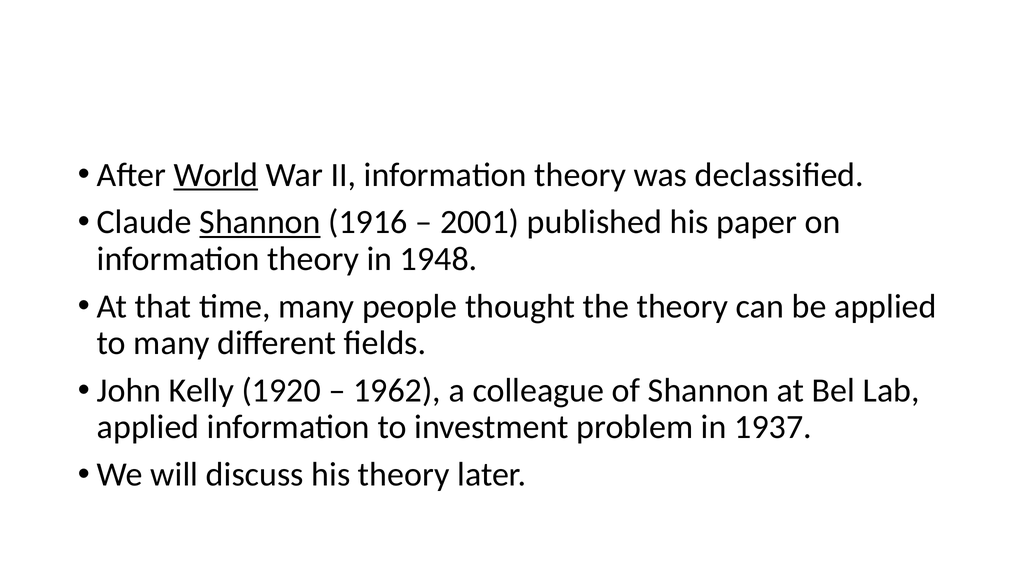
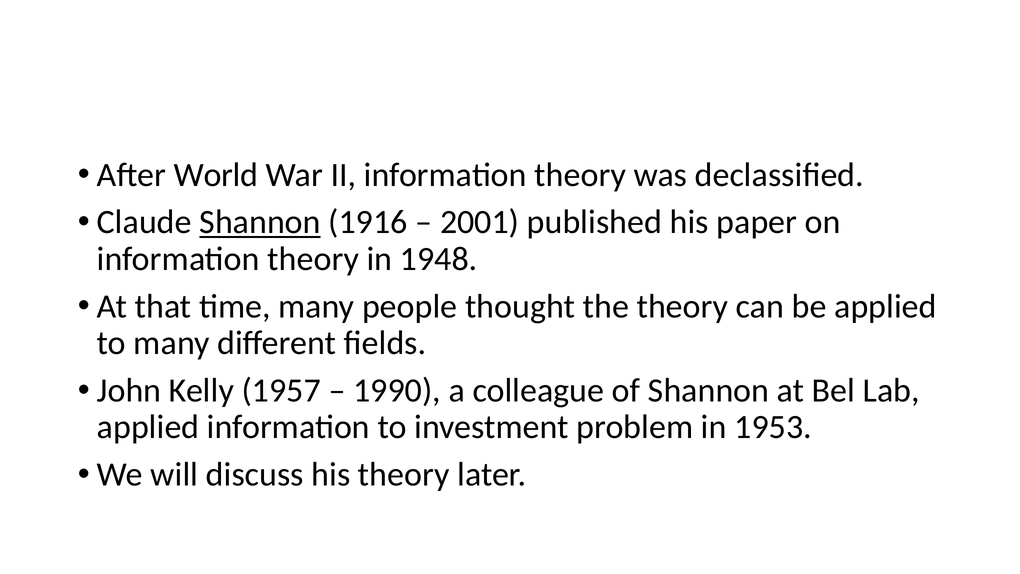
World underline: present -> none
1920: 1920 -> 1957
1962: 1962 -> 1990
1937: 1937 -> 1953
